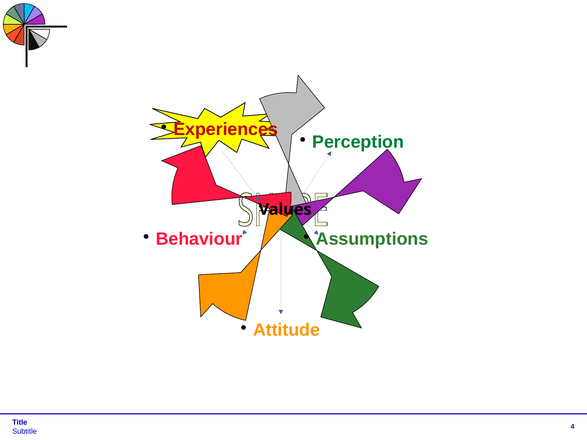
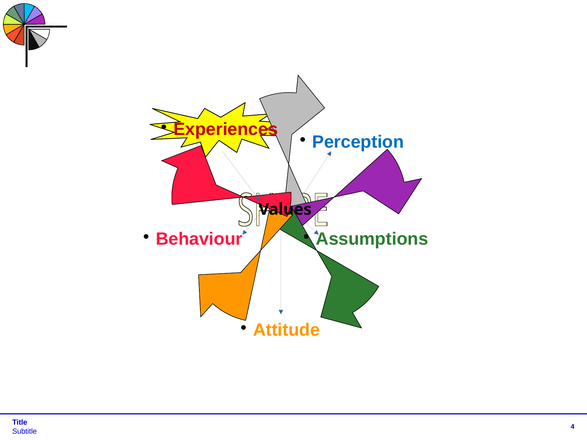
Perception colour: green -> blue
